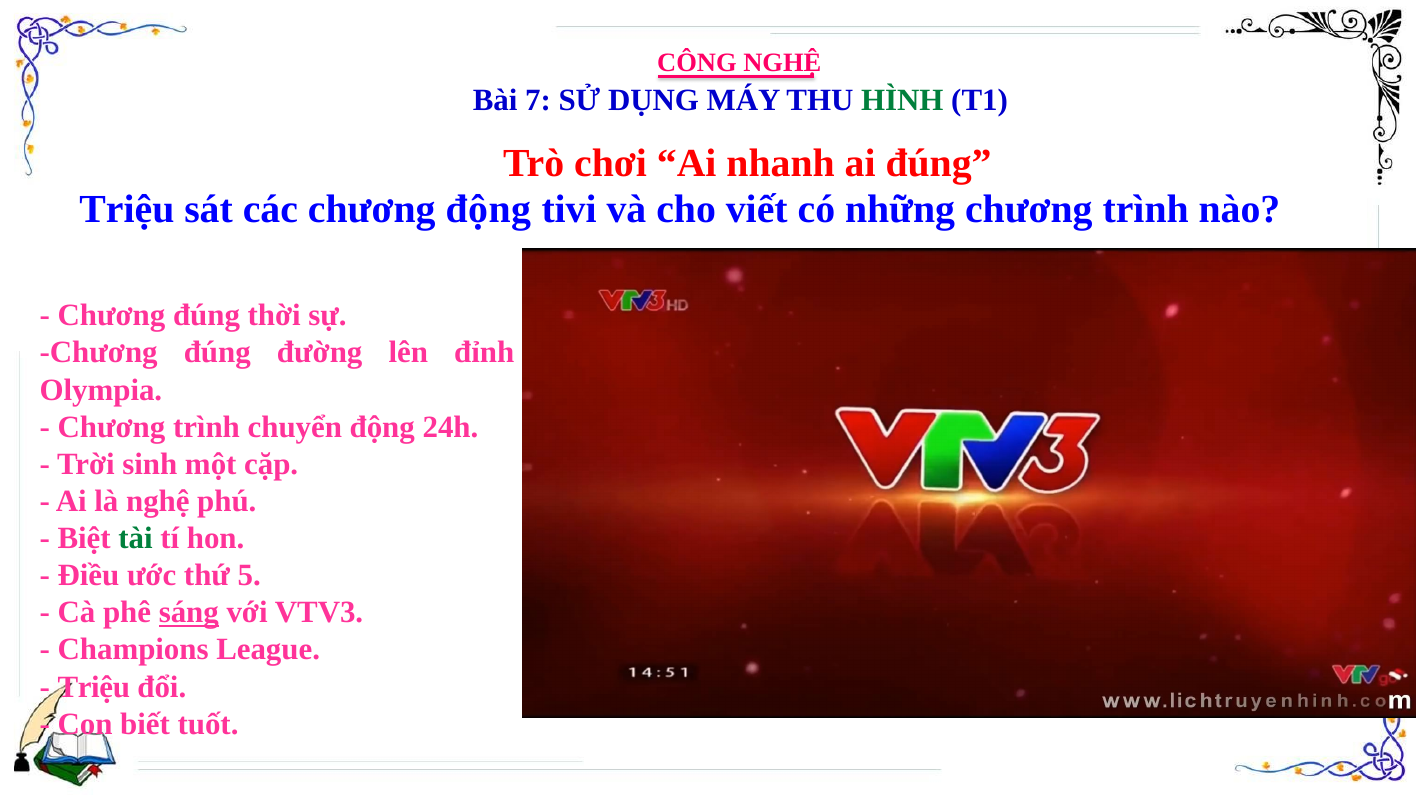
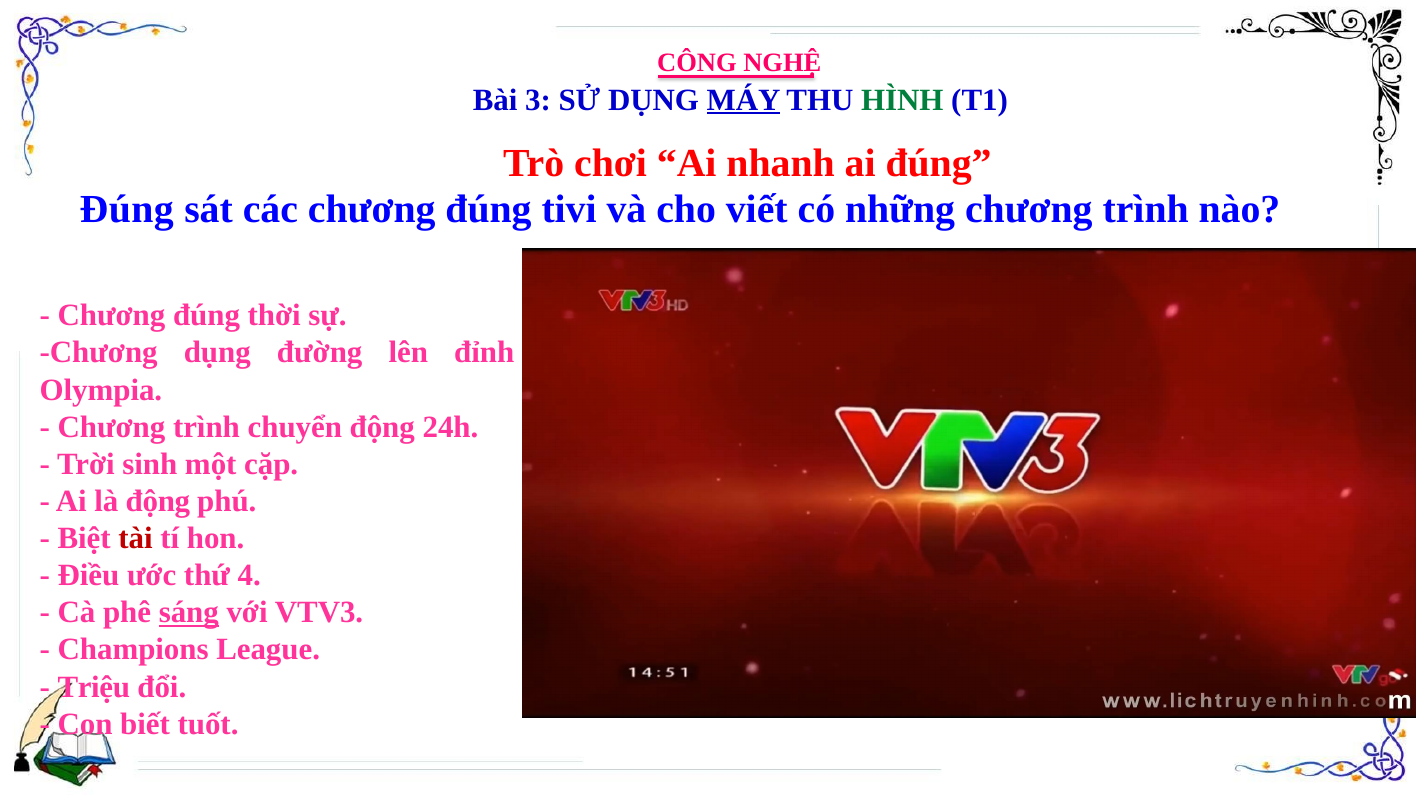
7: 7 -> 3
MÁY underline: none -> present
Triệu at (127, 210): Triệu -> Đúng
các chương động: động -> đúng
đúng at (217, 353): đúng -> dụng
là nghệ: nghệ -> động
tài colour: green -> red
5: 5 -> 4
